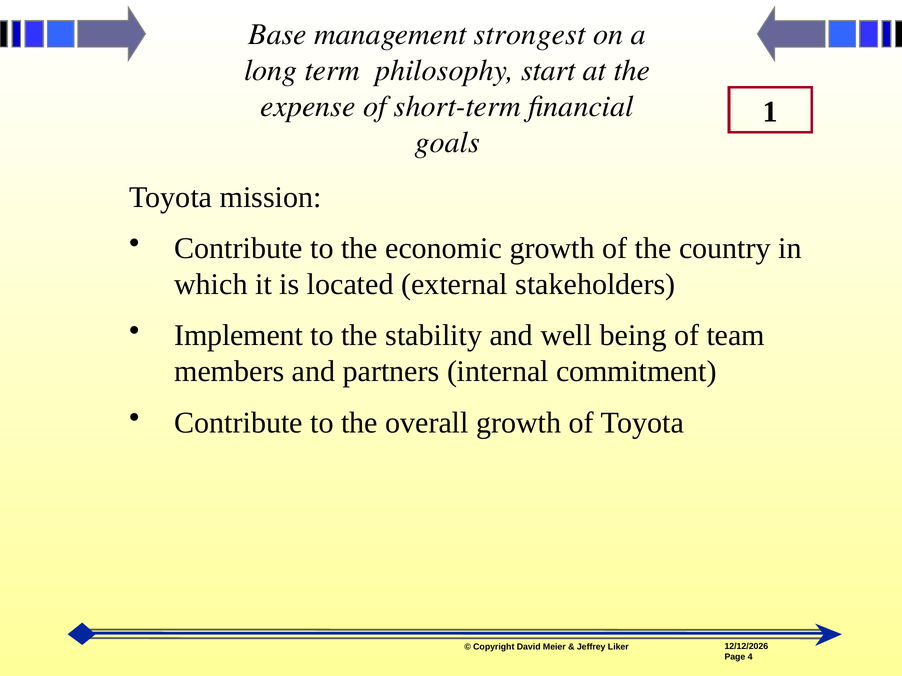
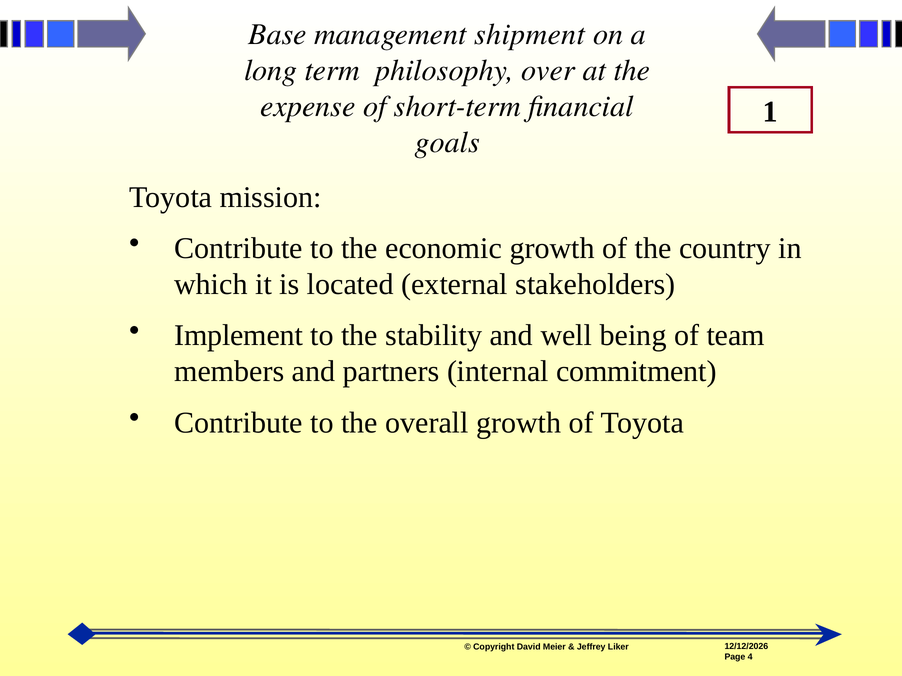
strongest: strongest -> shipment
start: start -> over
